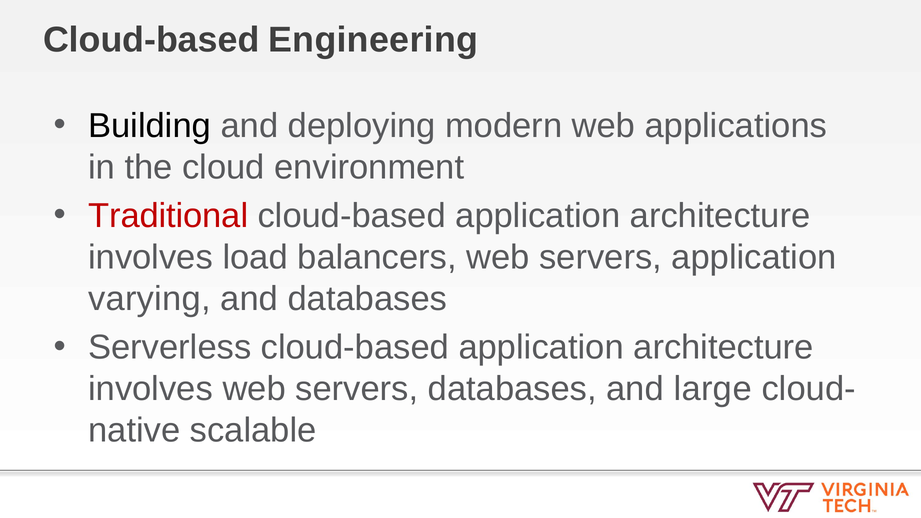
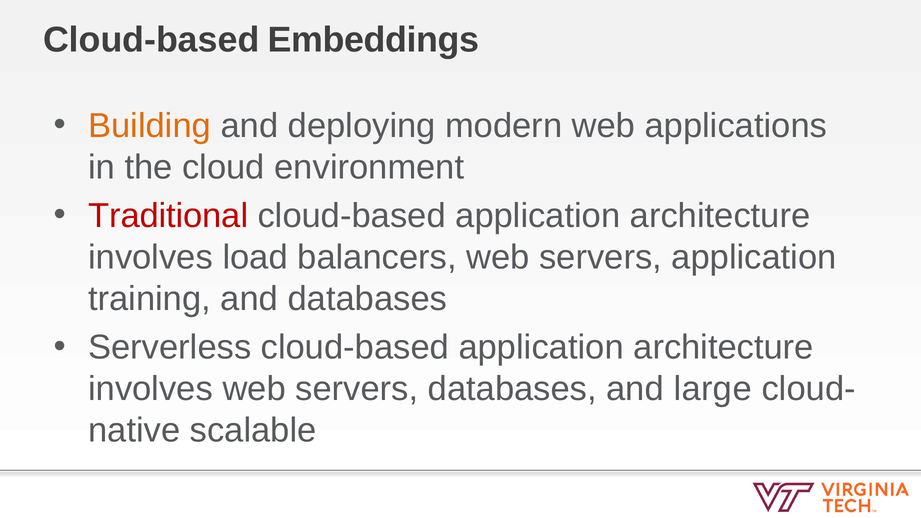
Engineering: Engineering -> Embeddings
Building colour: black -> orange
varying: varying -> training
